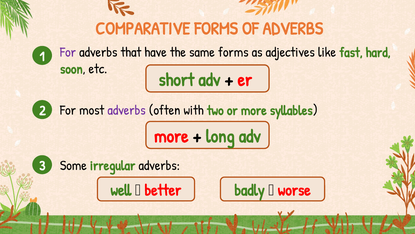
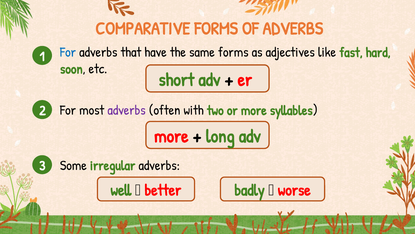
For at (68, 52) colour: purple -> blue
